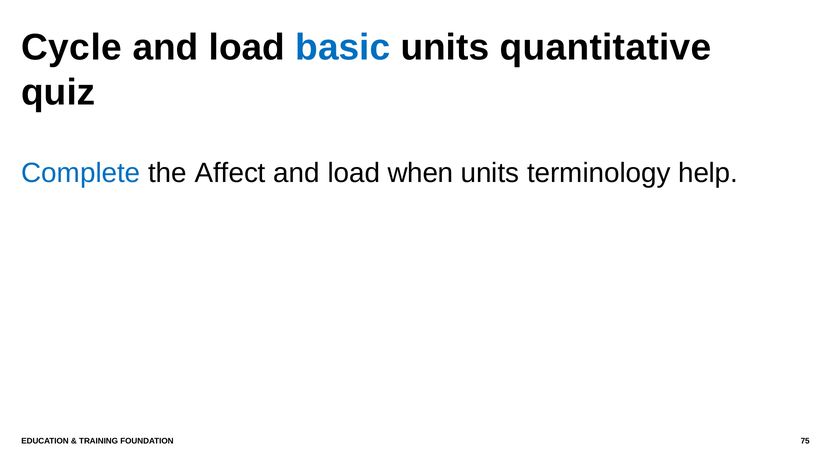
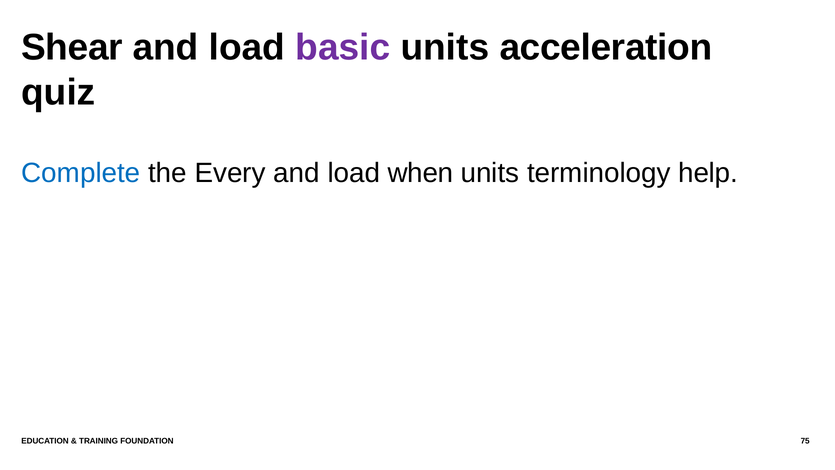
Cycle: Cycle -> Shear
basic colour: blue -> purple
quantitative: quantitative -> acceleration
Affect: Affect -> Every
